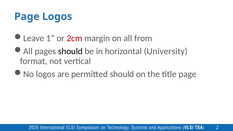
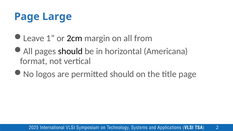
Page Logos: Logos -> Large
2cm colour: red -> black
University: University -> Americana
